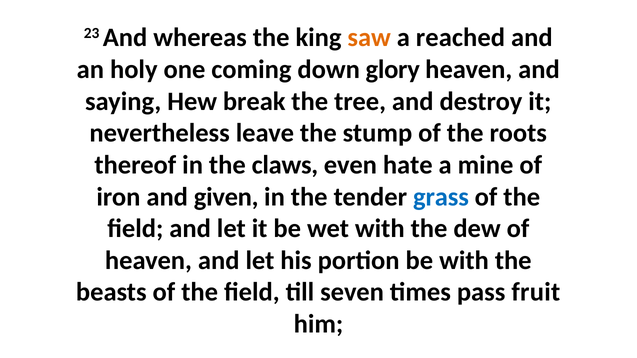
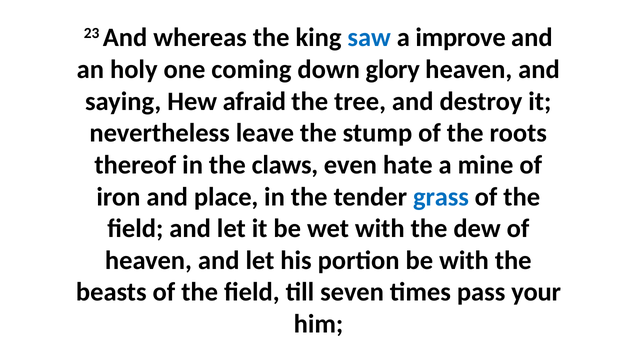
saw colour: orange -> blue
reached: reached -> improve
break: break -> afraid
given: given -> place
fruit: fruit -> your
